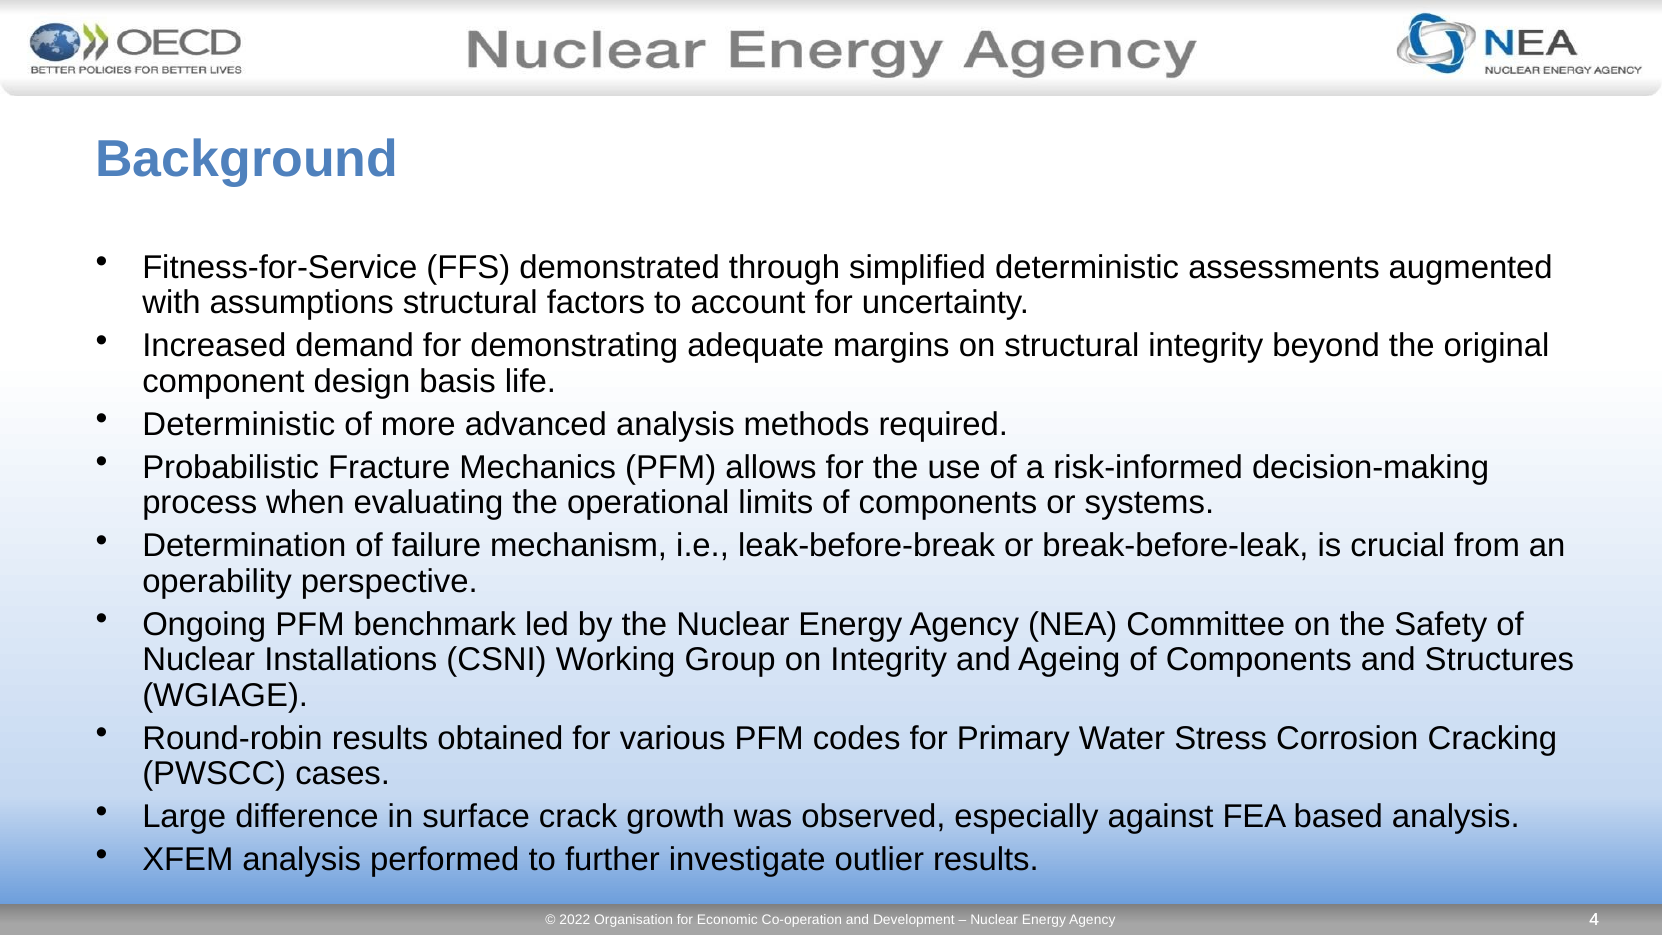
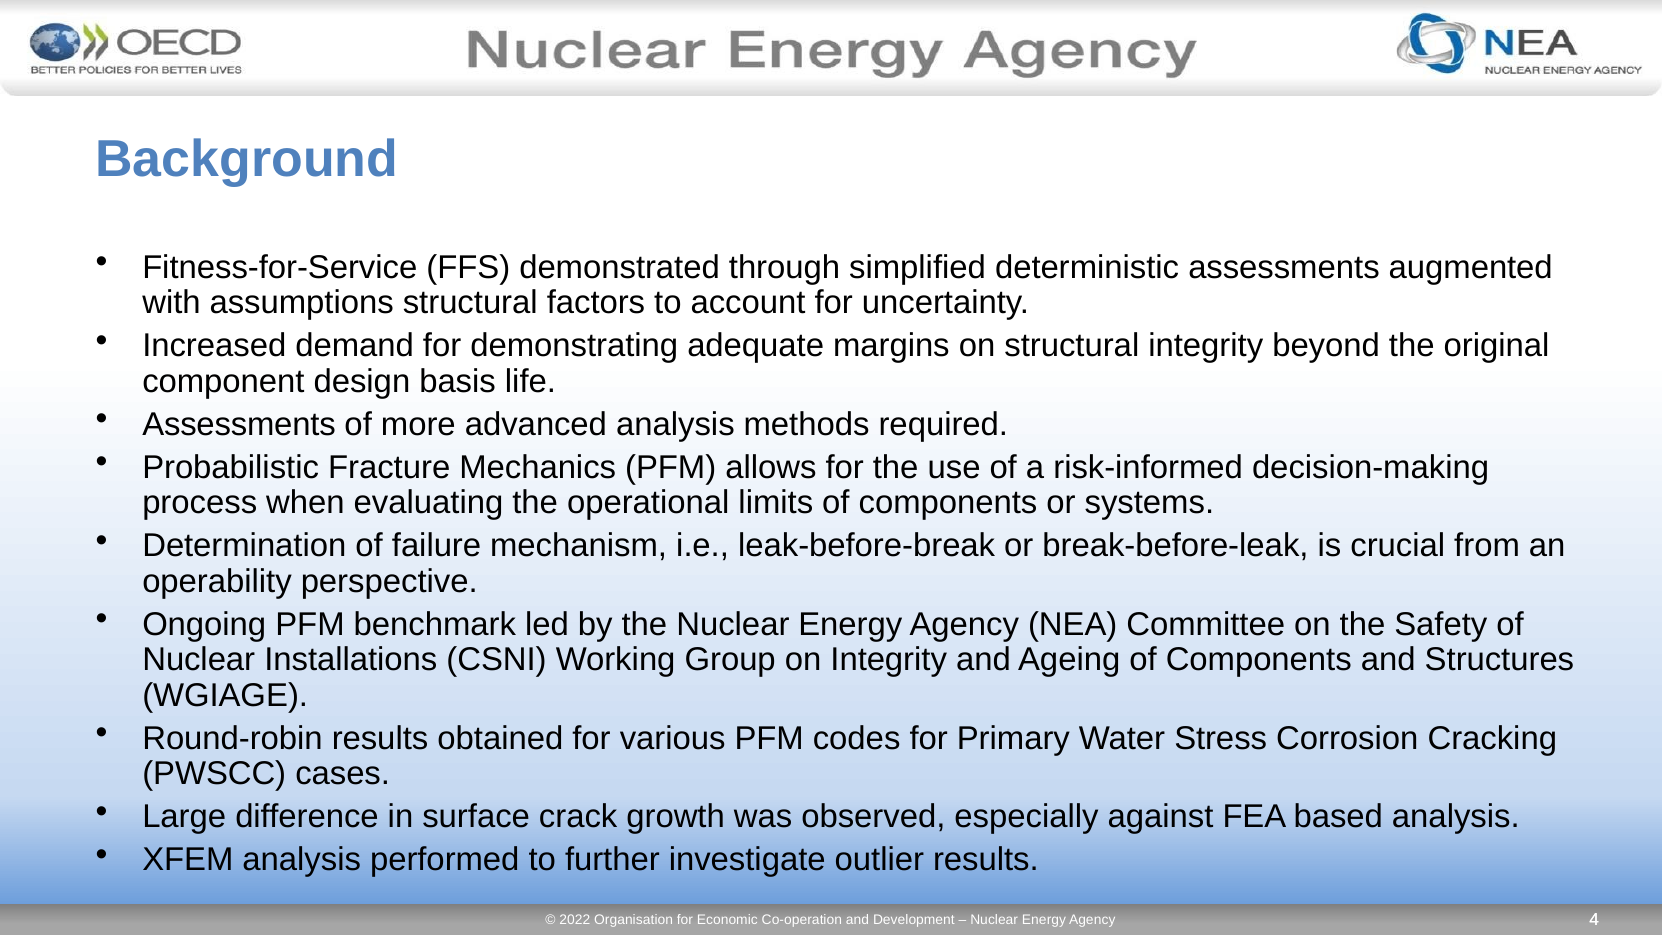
Deterministic at (239, 424): Deterministic -> Assessments
